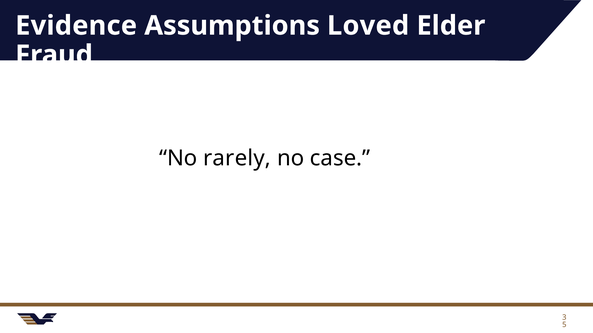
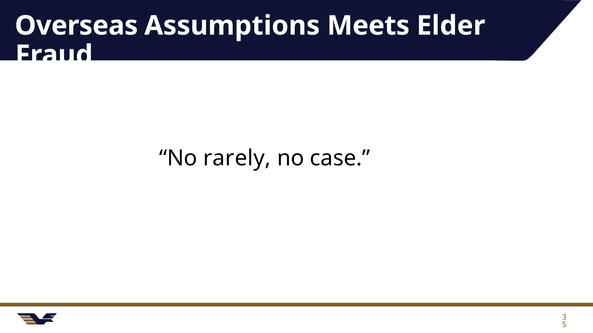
Evidence: Evidence -> Overseas
Loved: Loved -> Meets
